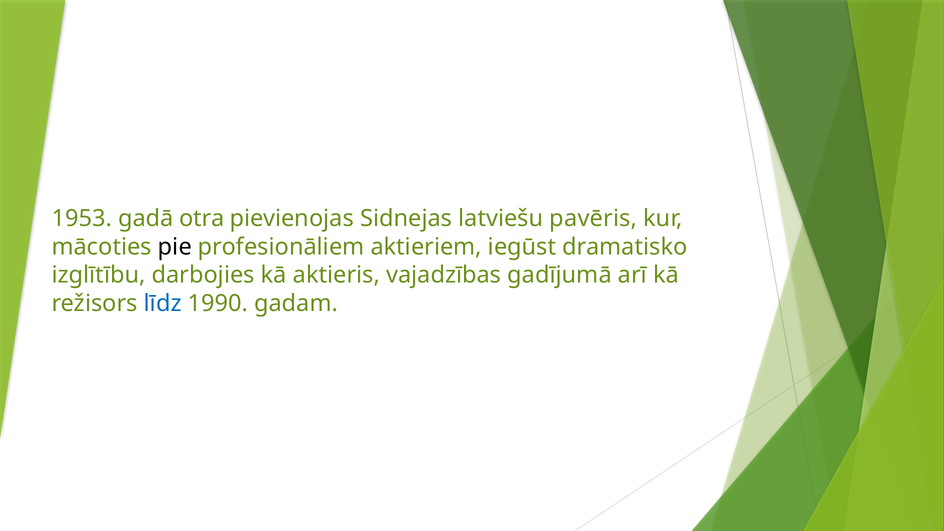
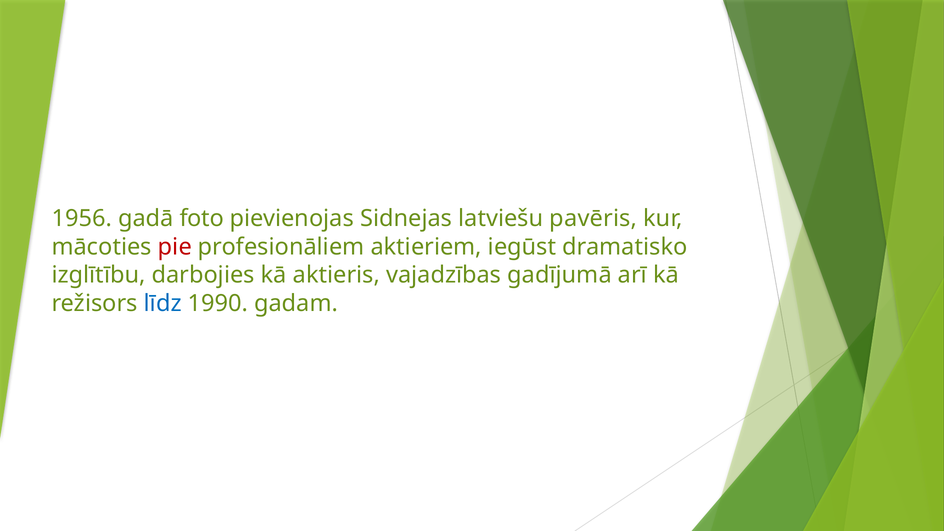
1953: 1953 -> 1956
otra: otra -> foto
pie colour: black -> red
